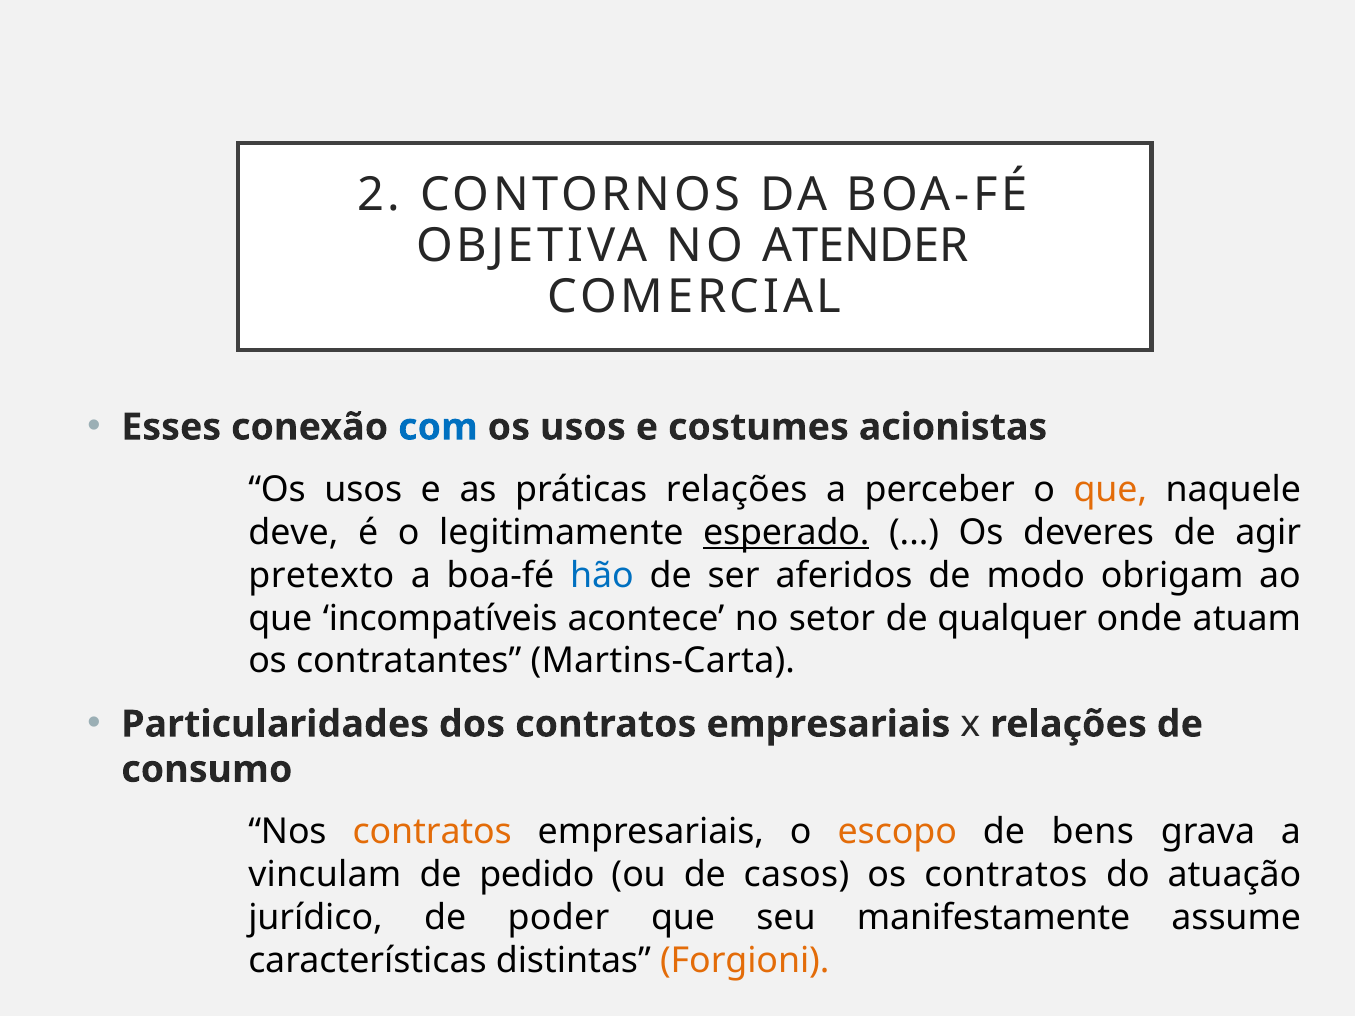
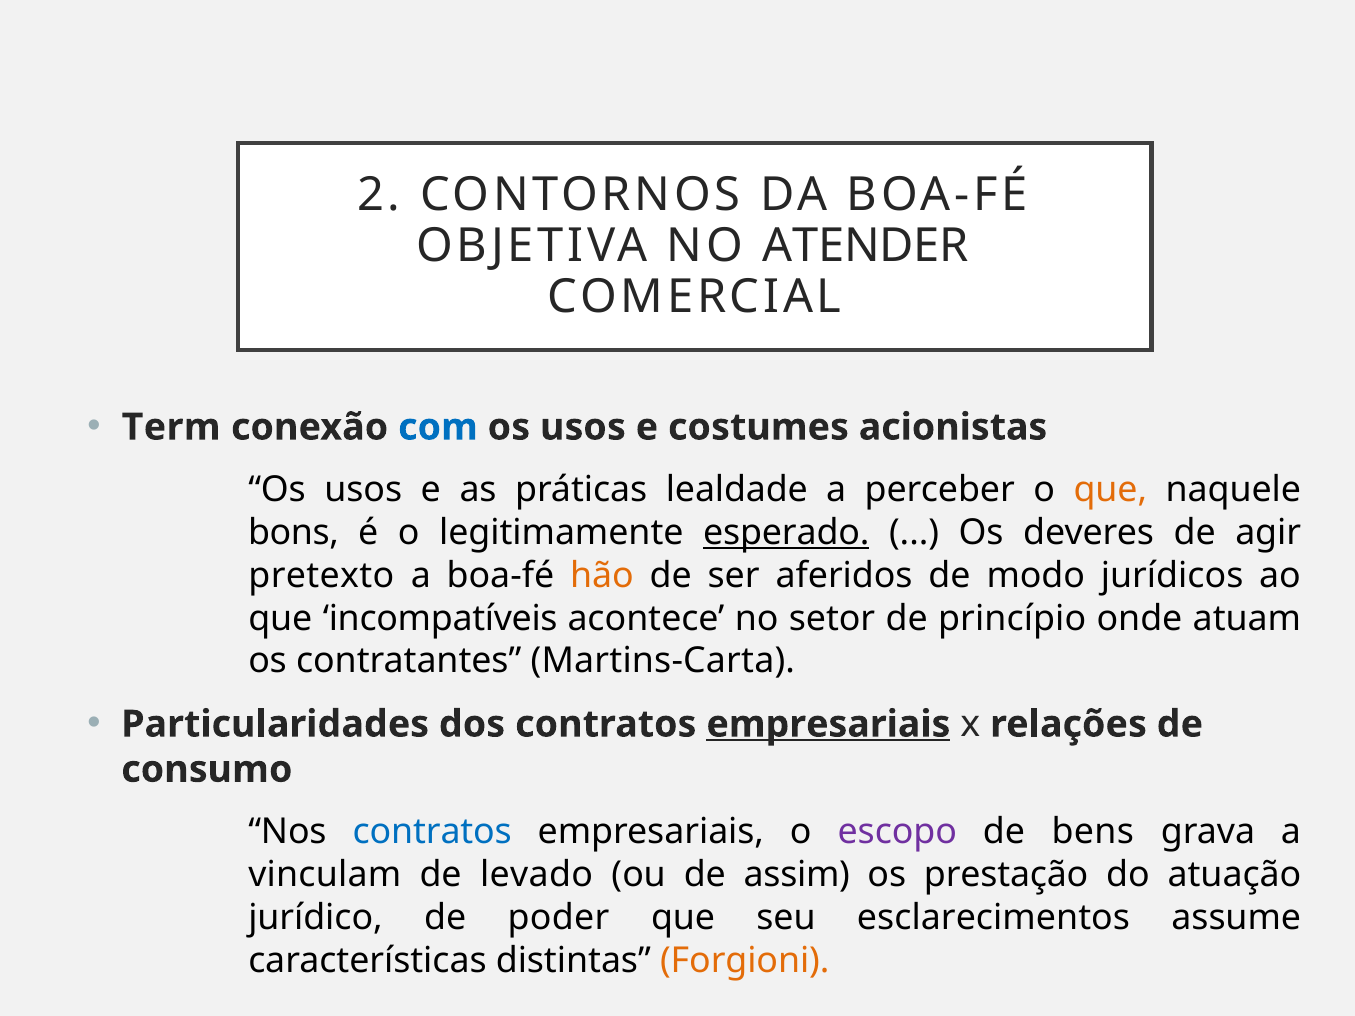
Esses: Esses -> Term
práticas relações: relações -> lealdade
deve: deve -> bons
hão colour: blue -> orange
obrigam: obrigam -> jurídicos
qualquer: qualquer -> princípio
empresariais at (828, 724) underline: none -> present
contratos at (432, 832) colour: orange -> blue
escopo colour: orange -> purple
pedido: pedido -> levado
casos: casos -> assim
os contratos: contratos -> prestação
manifestamente: manifestamente -> esclarecimentos
